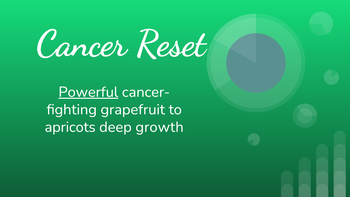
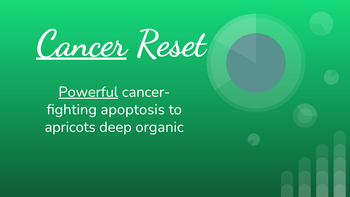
Cancer underline: none -> present
grapefruit: grapefruit -> apoptosis
growth: growth -> organic
